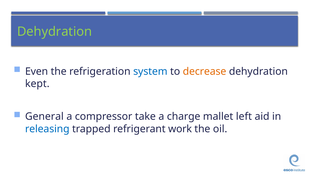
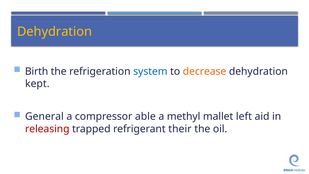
Dehydration at (55, 32) colour: light green -> yellow
Even: Even -> Birth
take: take -> able
charge: charge -> methyl
releasing colour: blue -> red
work: work -> their
